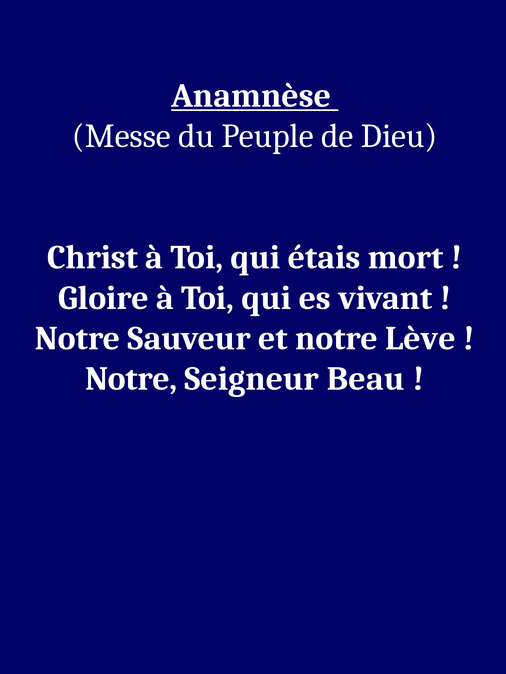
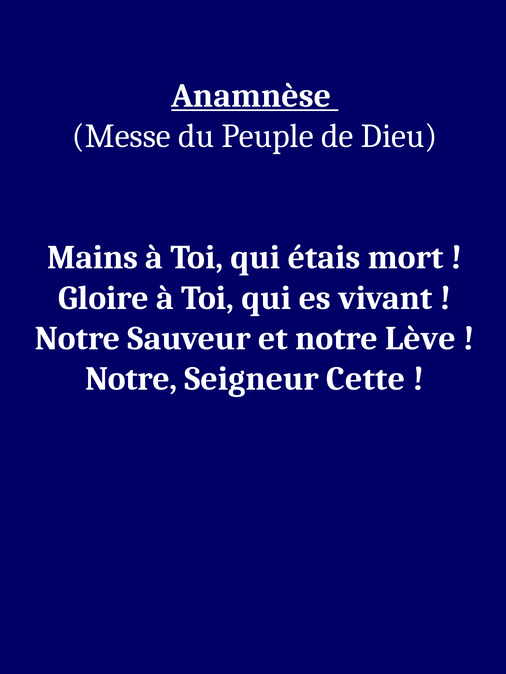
Christ: Christ -> Mains
Beau: Beau -> Cette
